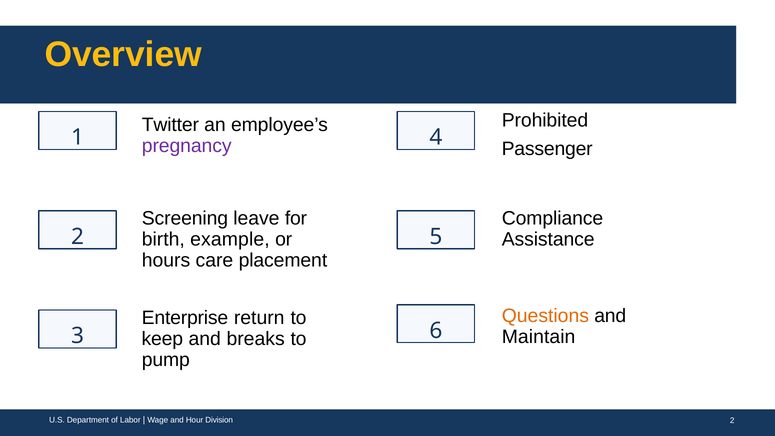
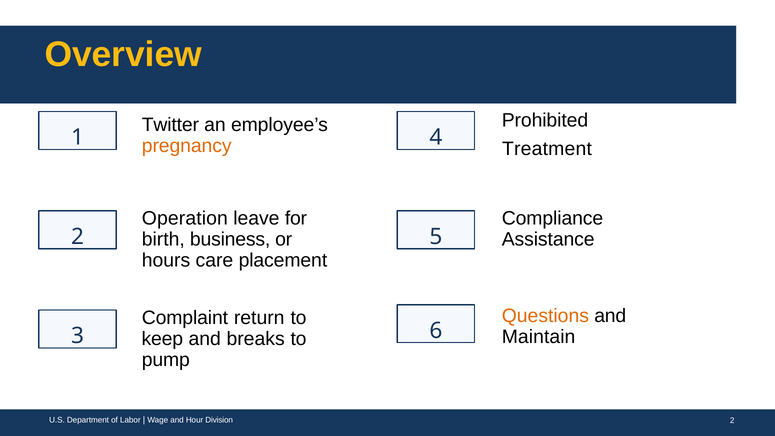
pregnancy colour: purple -> orange
Passenger: Passenger -> Treatment
Screening: Screening -> Operation
example: example -> business
Enterprise: Enterprise -> Complaint
